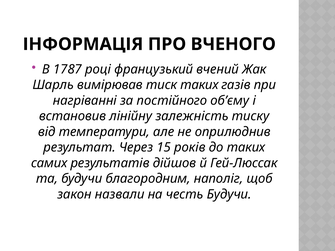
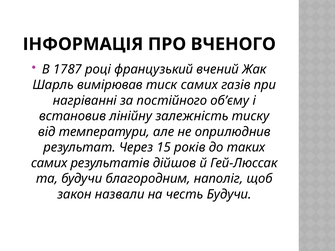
тиск таких: таких -> самих
